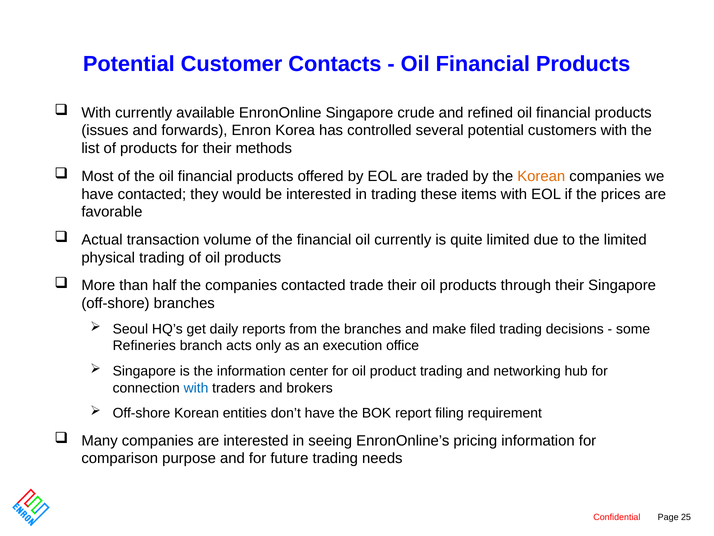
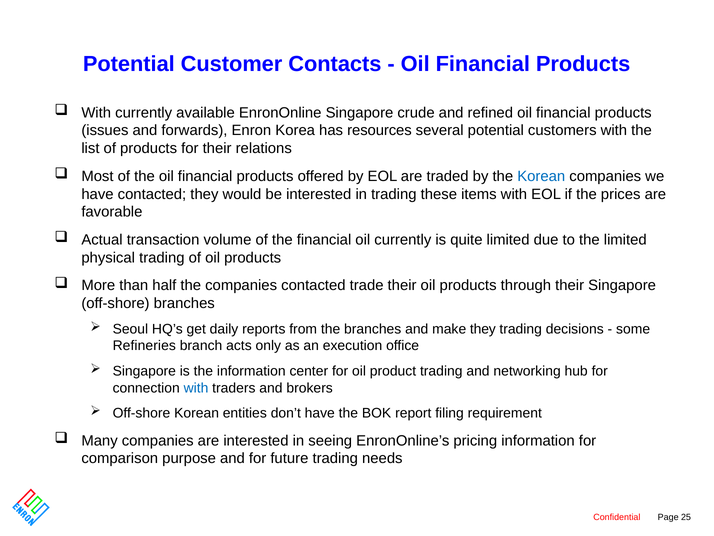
controlled: controlled -> resources
methods: methods -> relations
Korean at (541, 176) colour: orange -> blue
make filed: filed -> they
